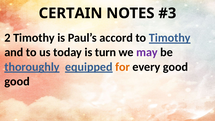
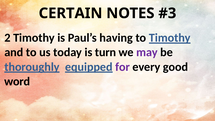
accord: accord -> having
for colour: orange -> purple
good at (17, 81): good -> word
